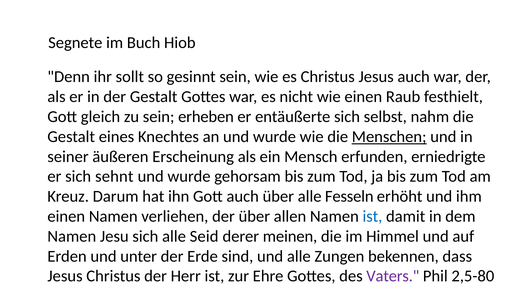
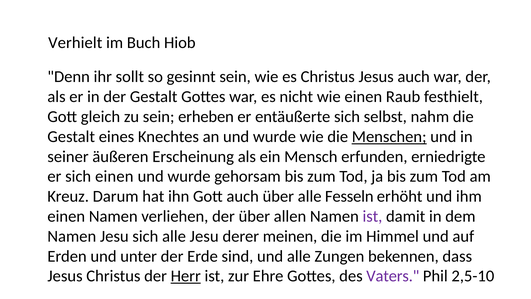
Segnete: Segnete -> Verhielt
sich sehnt: sehnt -> einen
ist at (372, 216) colour: blue -> purple
alle Seid: Seid -> Jesu
Herr underline: none -> present
2,5-80: 2,5-80 -> 2,5-10
